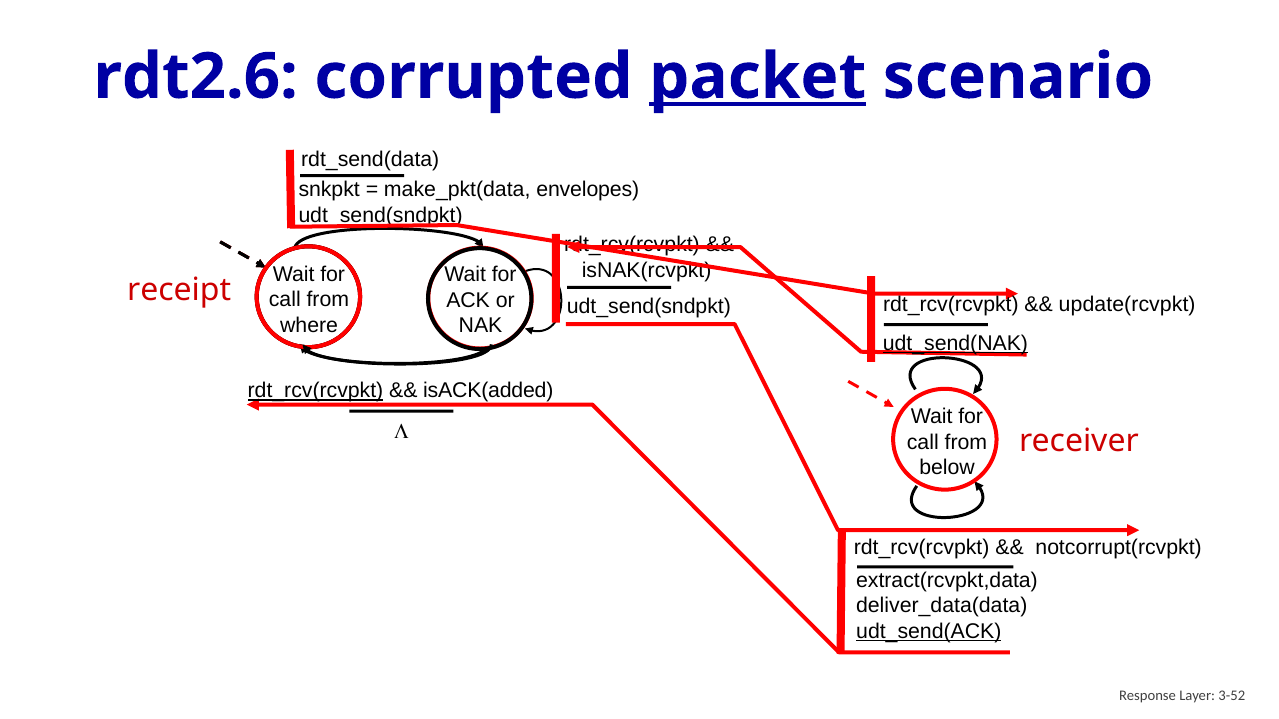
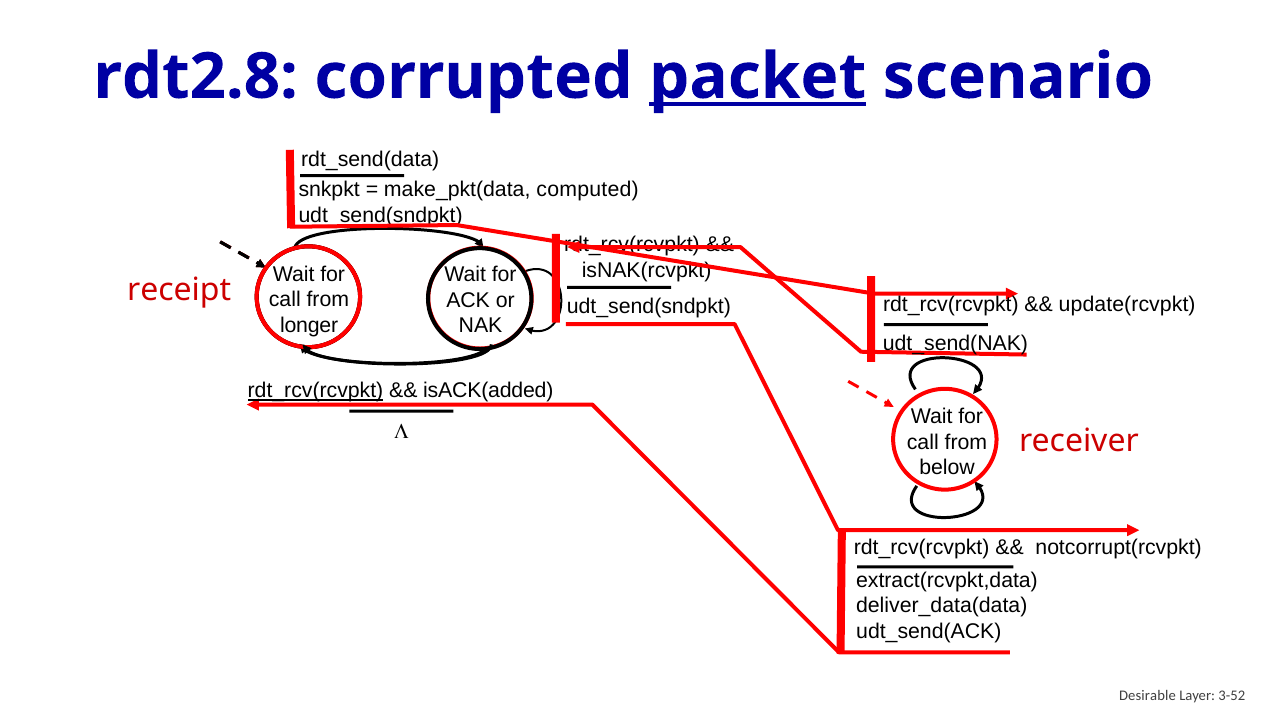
rdt2.6: rdt2.6 -> rdt2.8
envelopes: envelopes -> computed
where: where -> longer
udt_send(NAK underline: present -> none
udt_send(ACK underline: present -> none
Response: Response -> Desirable
